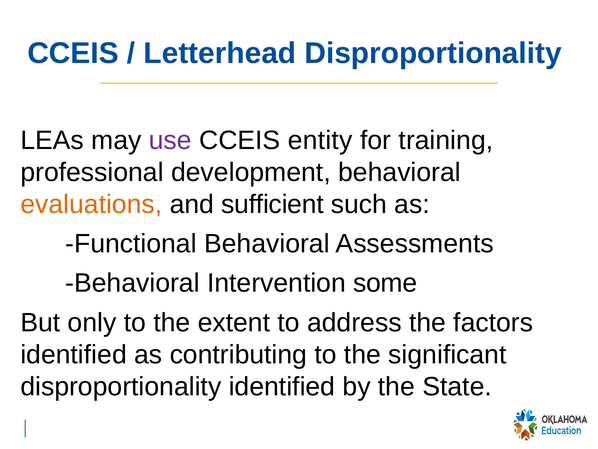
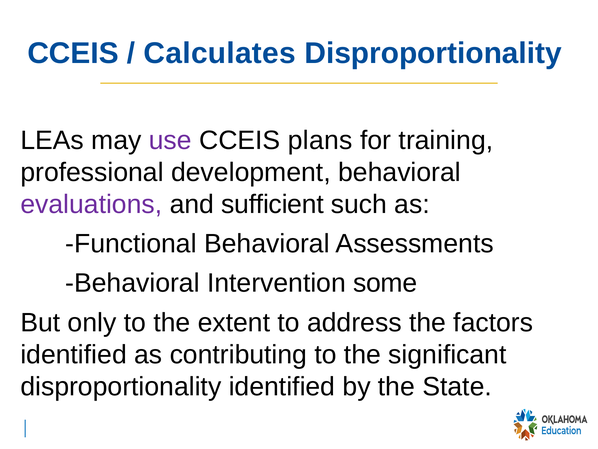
Letterhead: Letterhead -> Calculates
entity: entity -> plans
evaluations colour: orange -> purple
